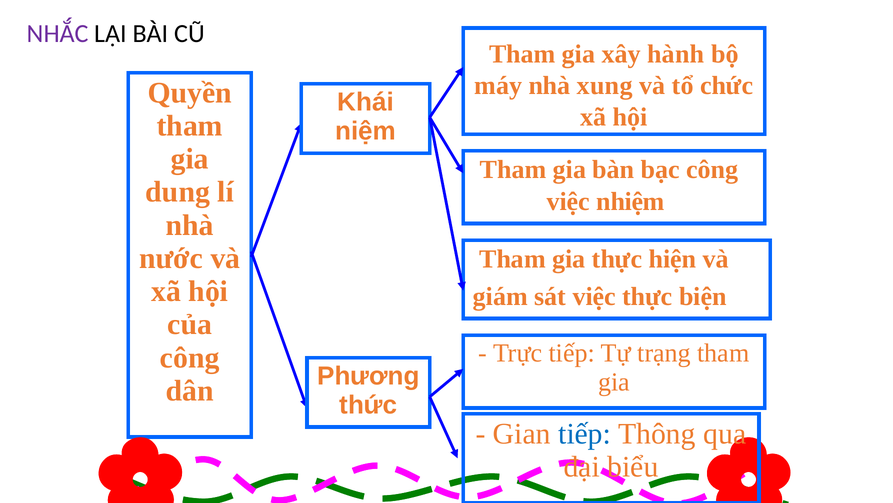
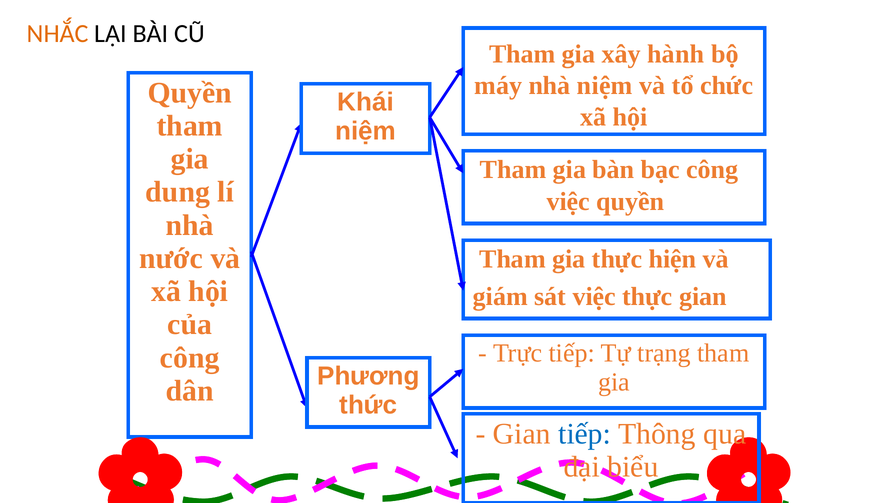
NHẮC colour: purple -> orange
nhà xung: xung -> niệm
việc nhiệm: nhiệm -> quyền
thực biện: biện -> gian
